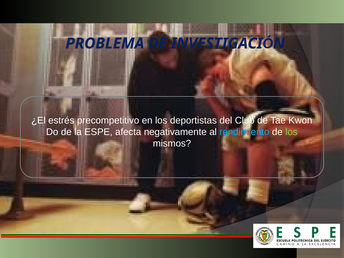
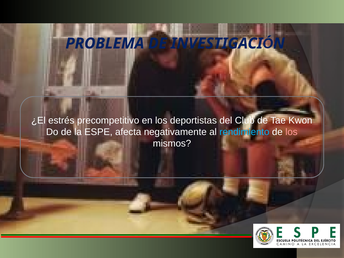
los at (291, 132) colour: light green -> pink
